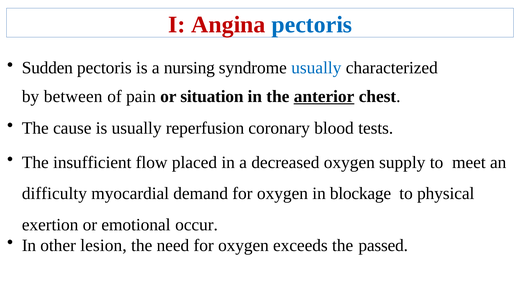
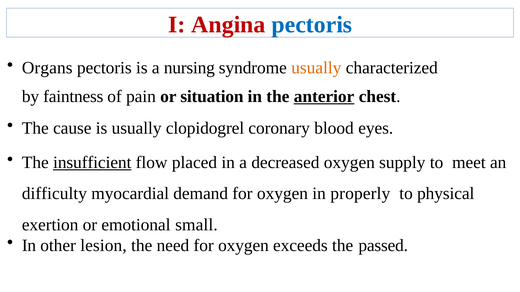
Sudden: Sudden -> Organs
usually at (316, 68) colour: blue -> orange
between: between -> faintness
reperfusion: reperfusion -> clopidogrel
tests: tests -> eyes
insufficient underline: none -> present
blockage: blockage -> properly
occur: occur -> small
